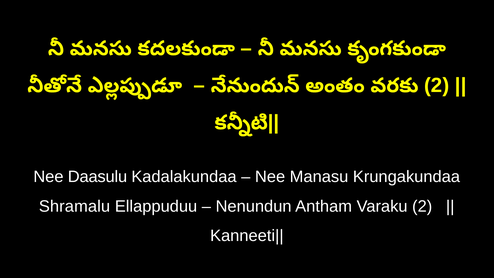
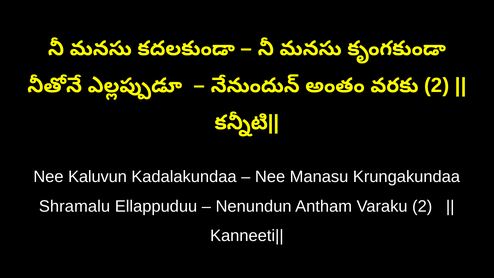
Daasulu: Daasulu -> Kaluvun
